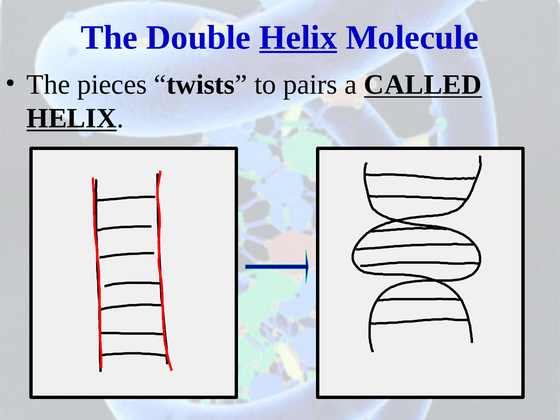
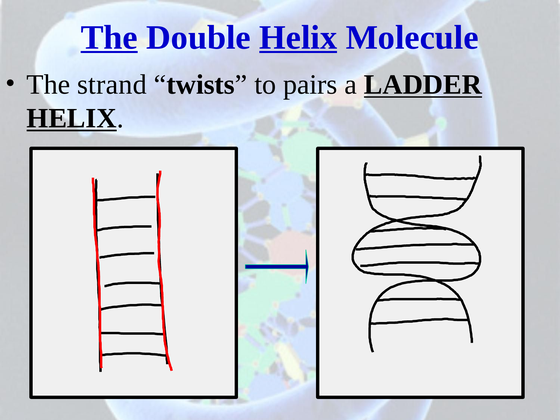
The at (109, 37) underline: none -> present
pieces: pieces -> strand
CALLED: CALLED -> LADDER
